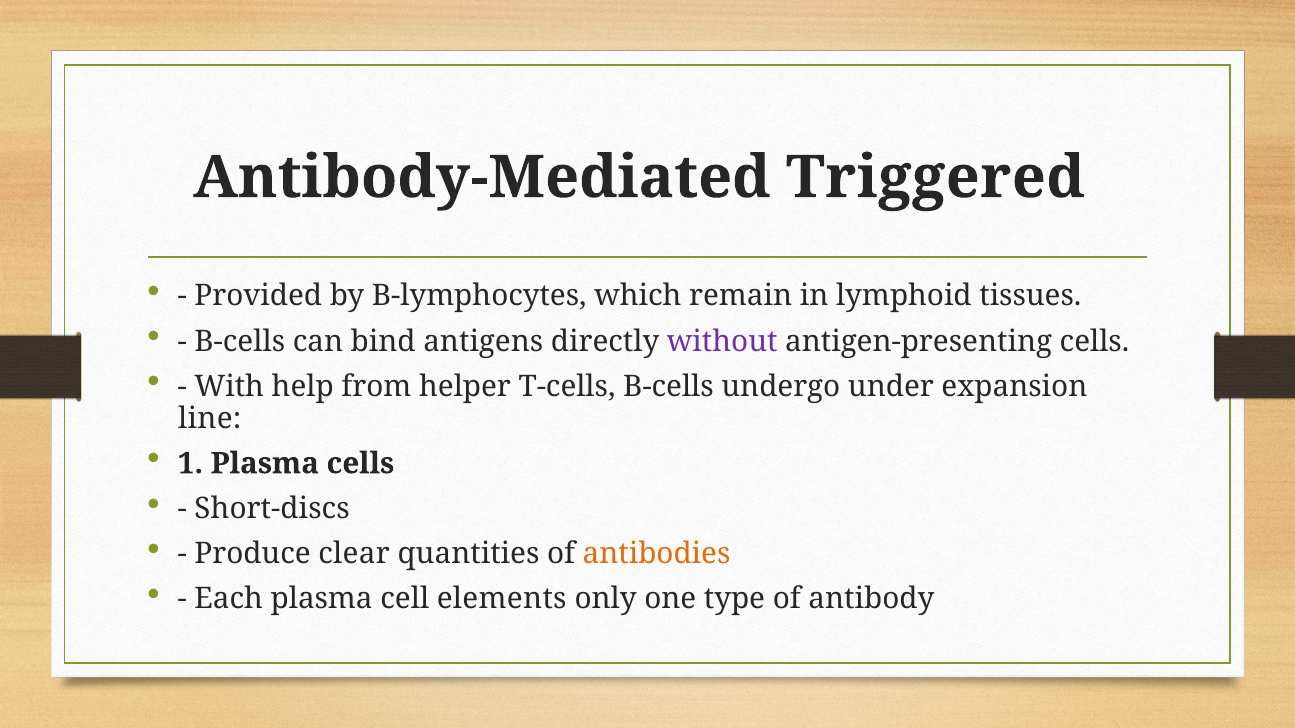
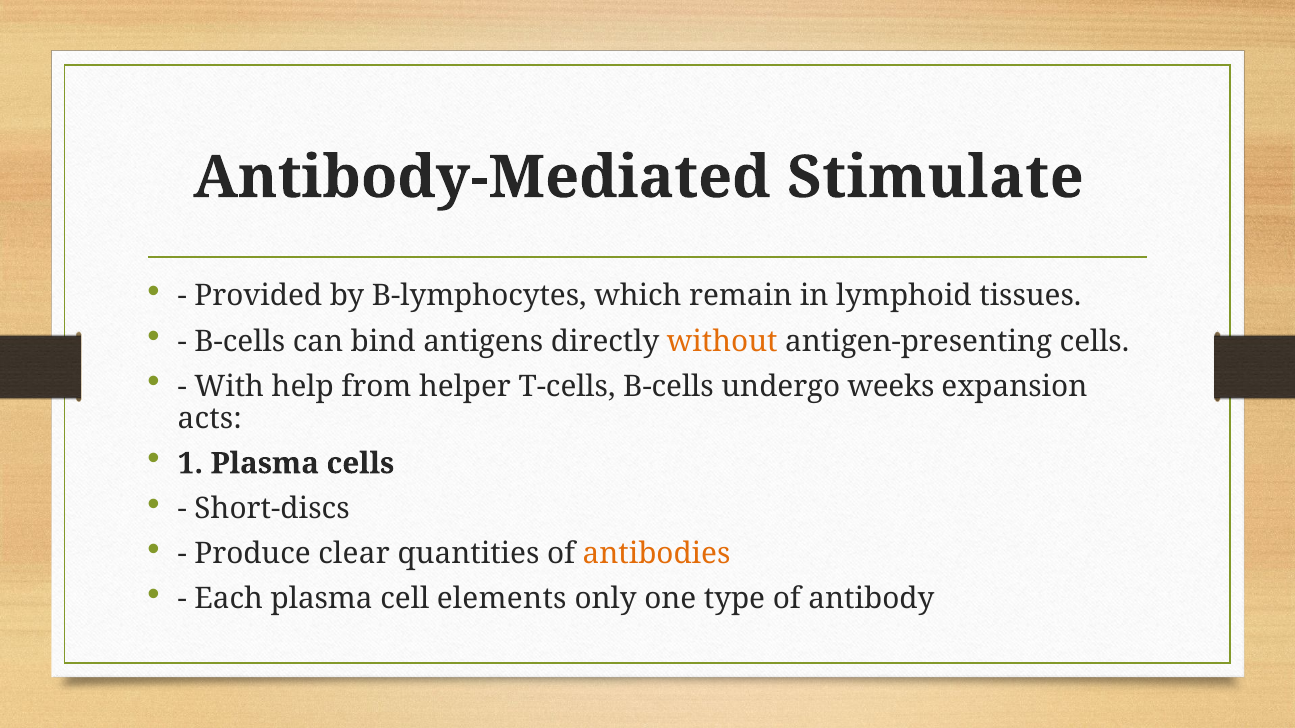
Triggered: Triggered -> Stimulate
without colour: purple -> orange
under: under -> weeks
line: line -> acts
